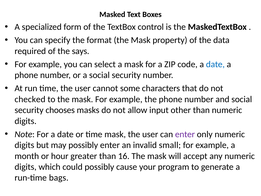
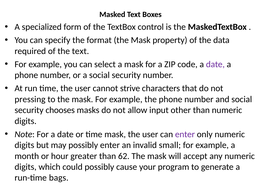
the says: says -> text
date at (215, 64) colour: blue -> purple
some: some -> strive
checked: checked -> pressing
16: 16 -> 62
